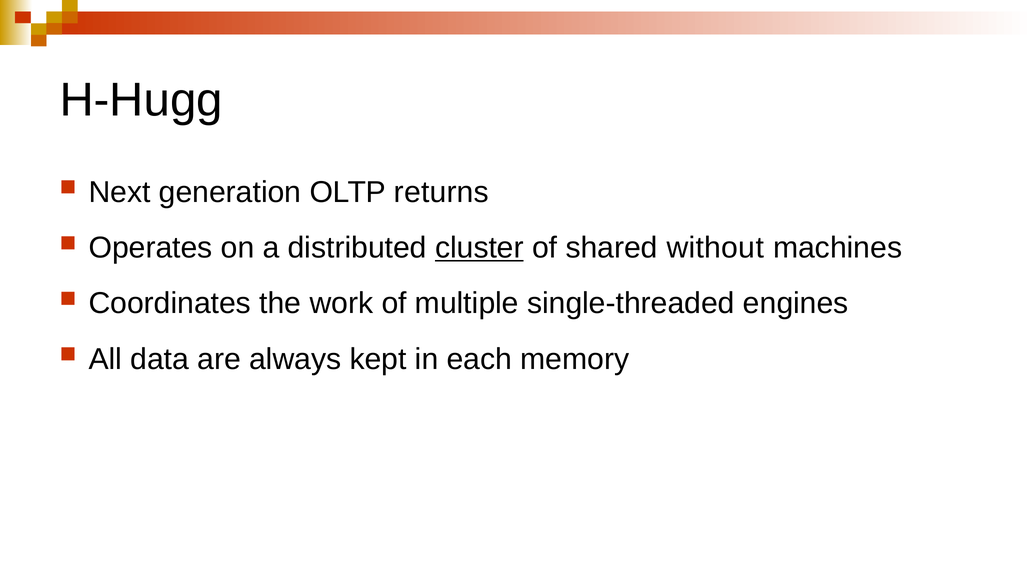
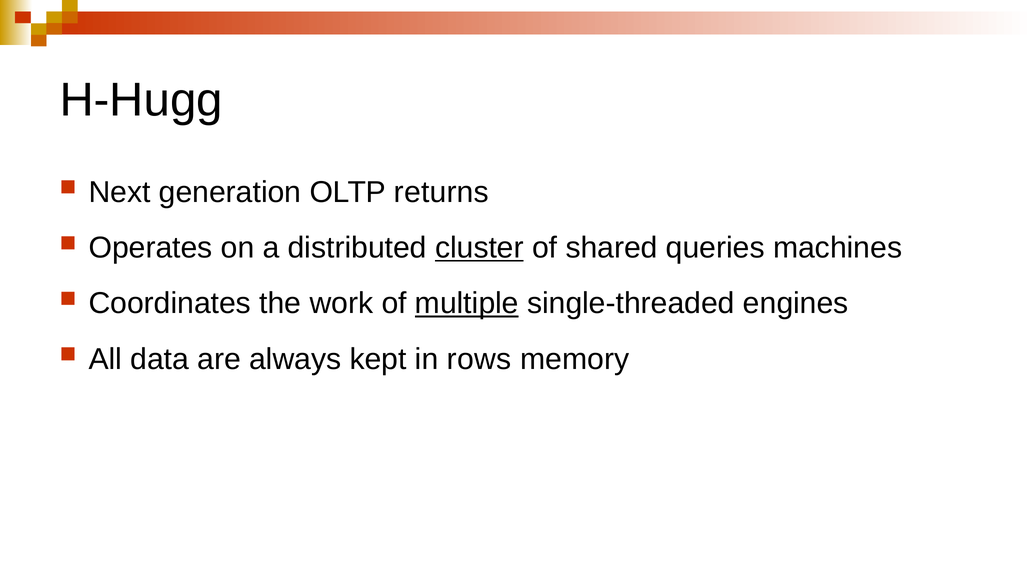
without: without -> queries
multiple underline: none -> present
each: each -> rows
